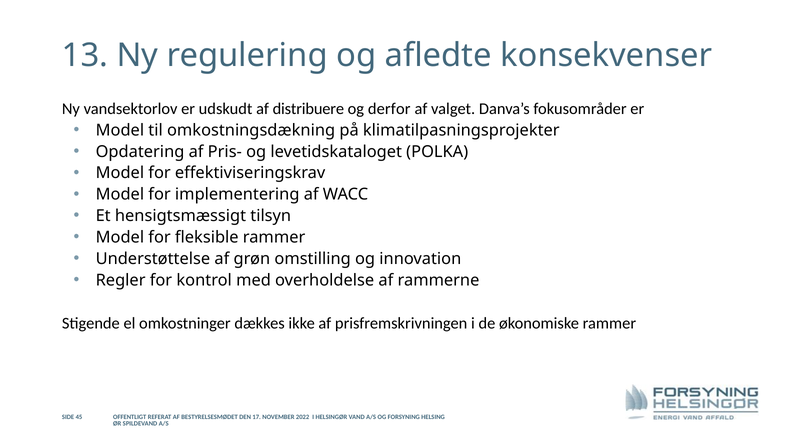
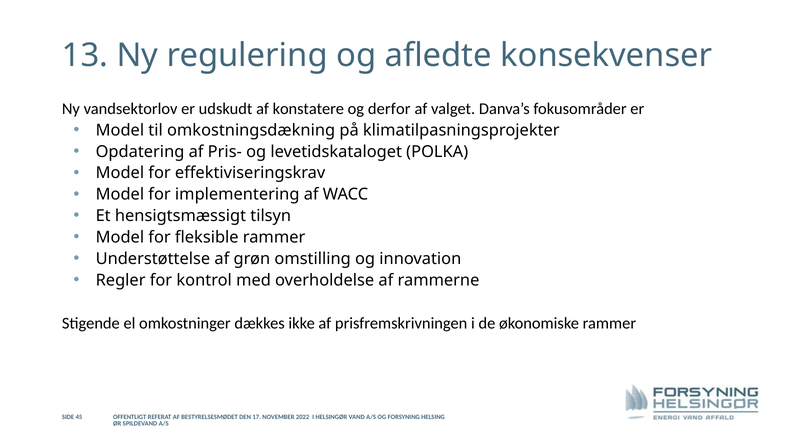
distribuere: distribuere -> konstatere
